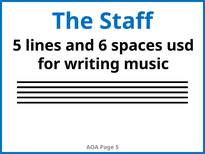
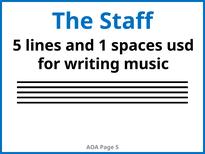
6: 6 -> 1
